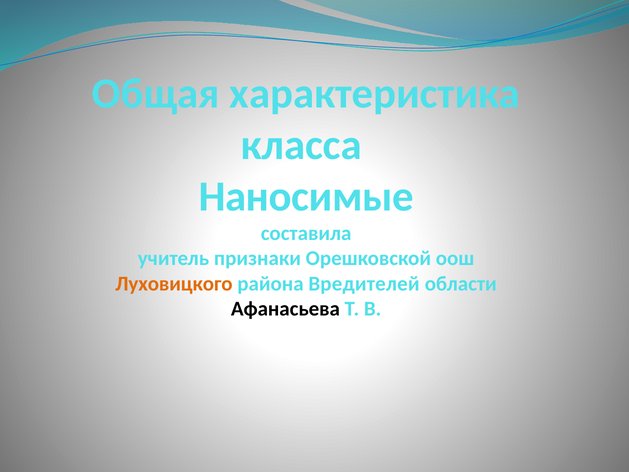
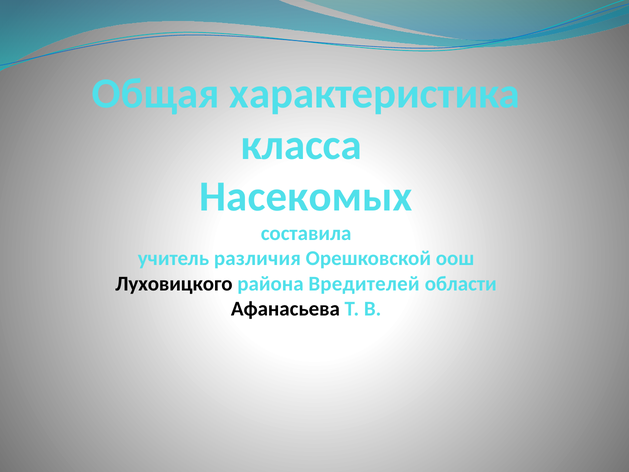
Наносимые: Наносимые -> Насекомых
признаки: признаки -> различия
Луховицкого colour: orange -> black
